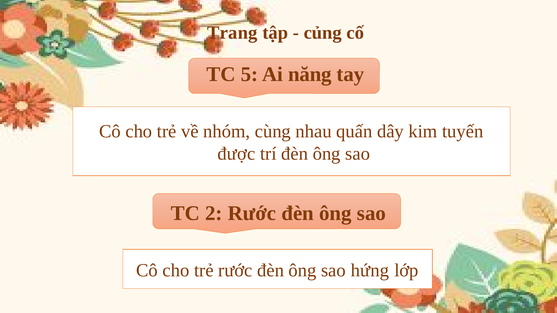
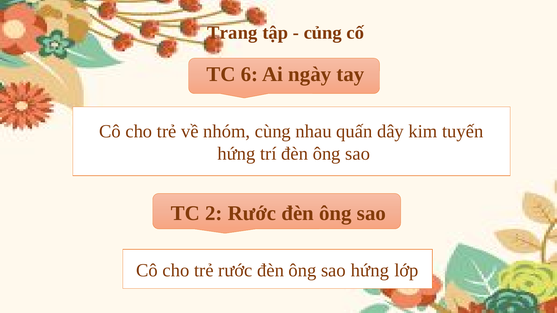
5: 5 -> 6
năng: năng -> ngày
được at (236, 154): được -> hứng
